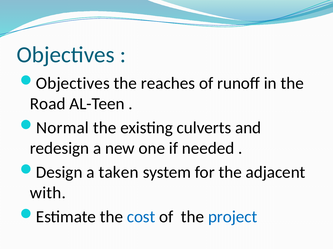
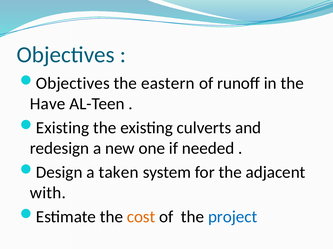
reaches: reaches -> eastern
Road: Road -> Have
Normal at (63, 128): Normal -> Existing
cost colour: blue -> orange
